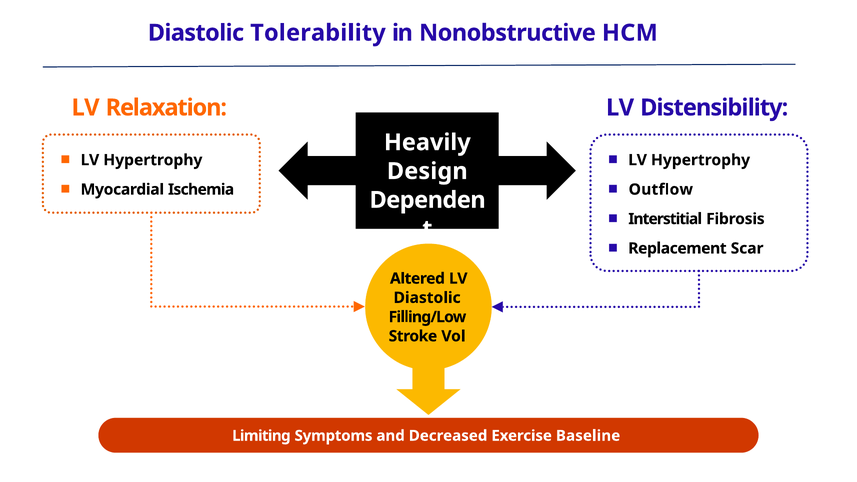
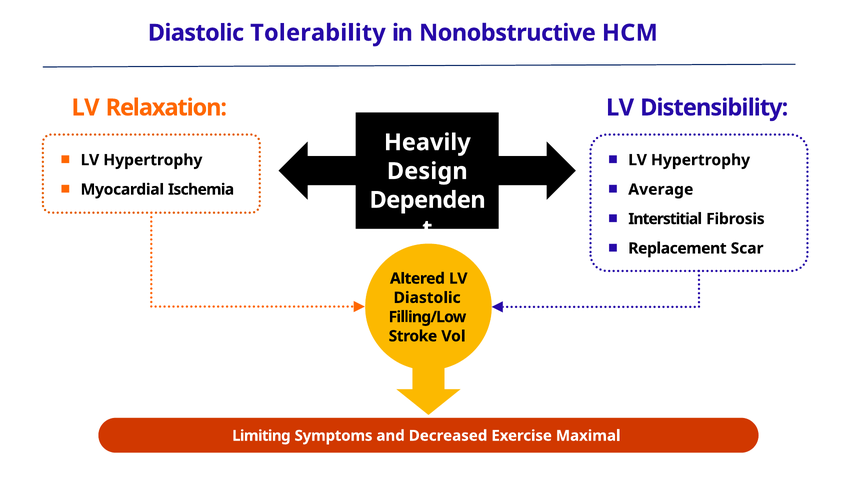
Outflow: Outflow -> Average
Baseline: Baseline -> Maximal
